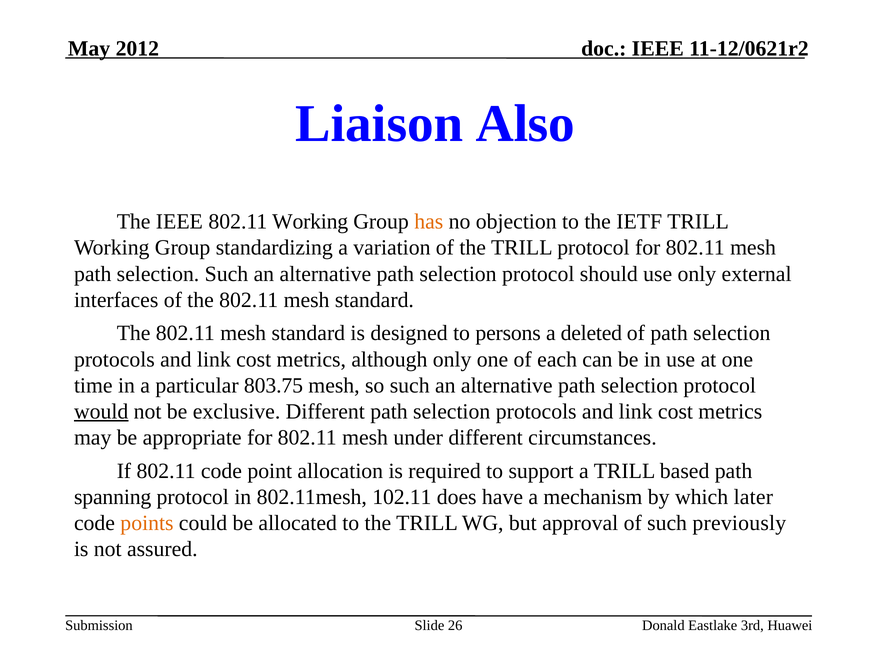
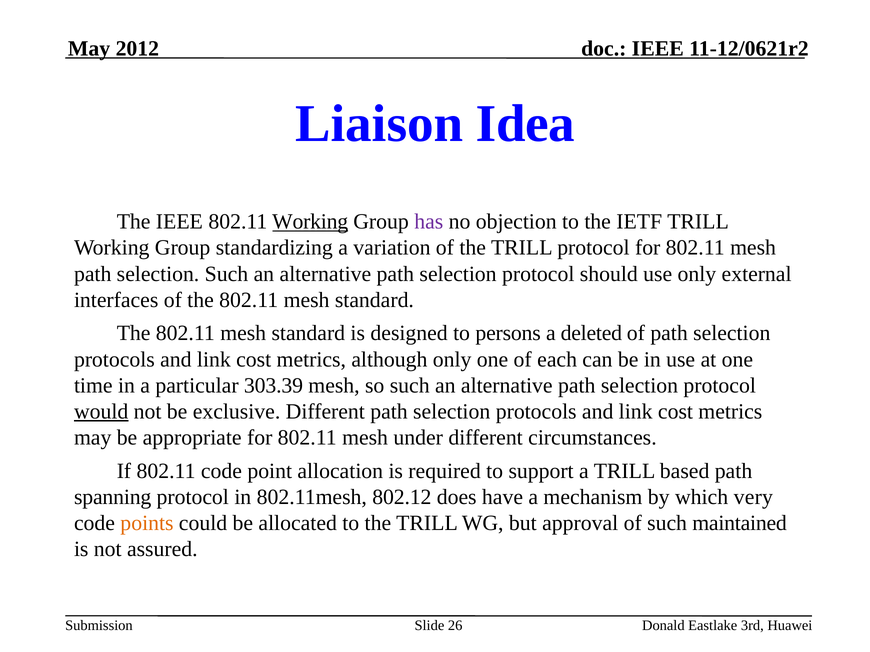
Also: Also -> Idea
Working at (310, 222) underline: none -> present
has colour: orange -> purple
803.75: 803.75 -> 303.39
102.11: 102.11 -> 802.12
later: later -> very
previously: previously -> maintained
